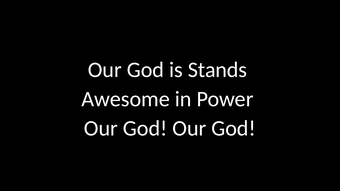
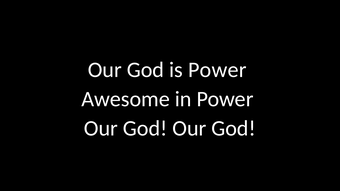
is Stands: Stands -> Power
